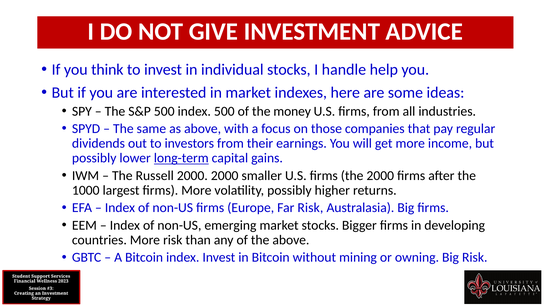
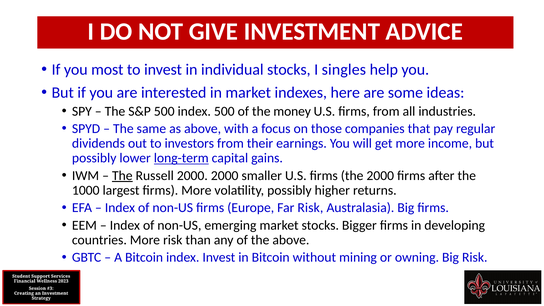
think: think -> most
handle: handle -> singles
The at (122, 176) underline: none -> present
